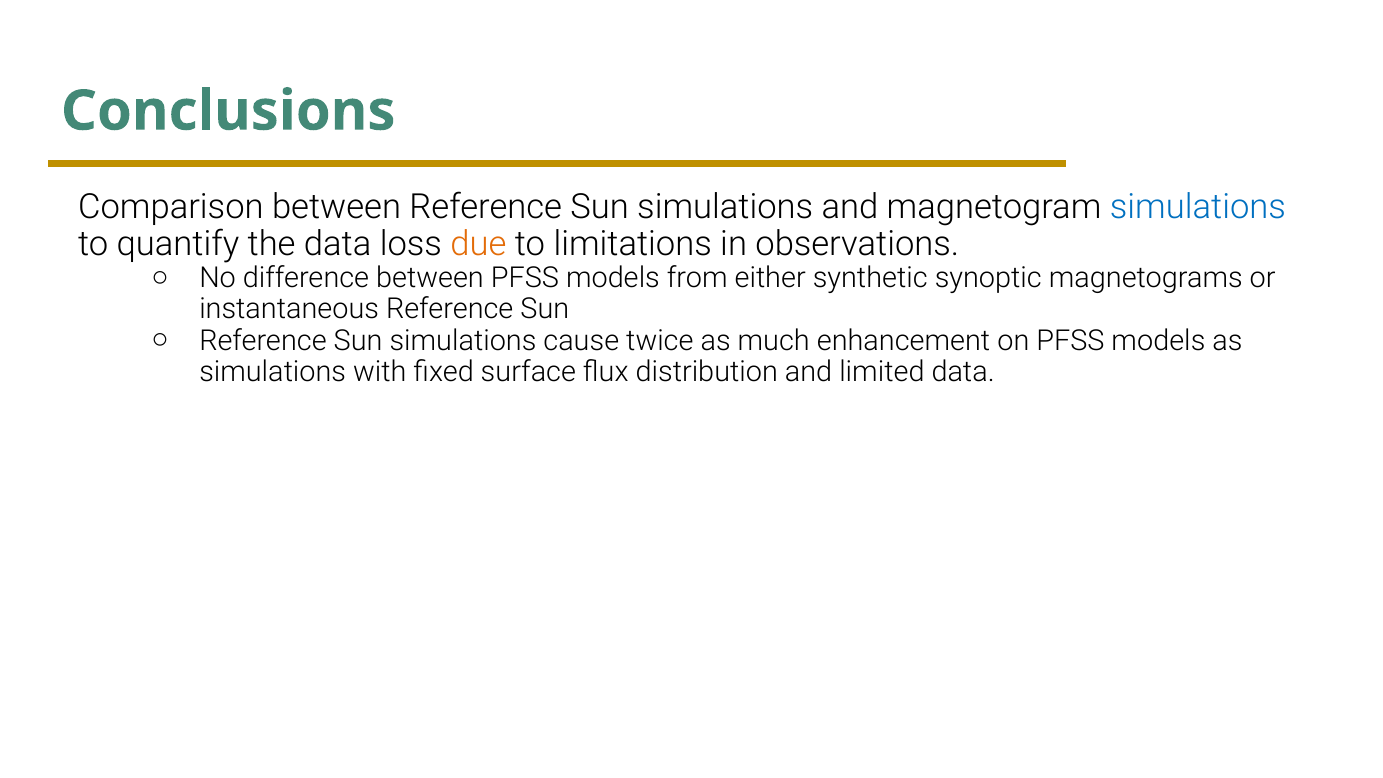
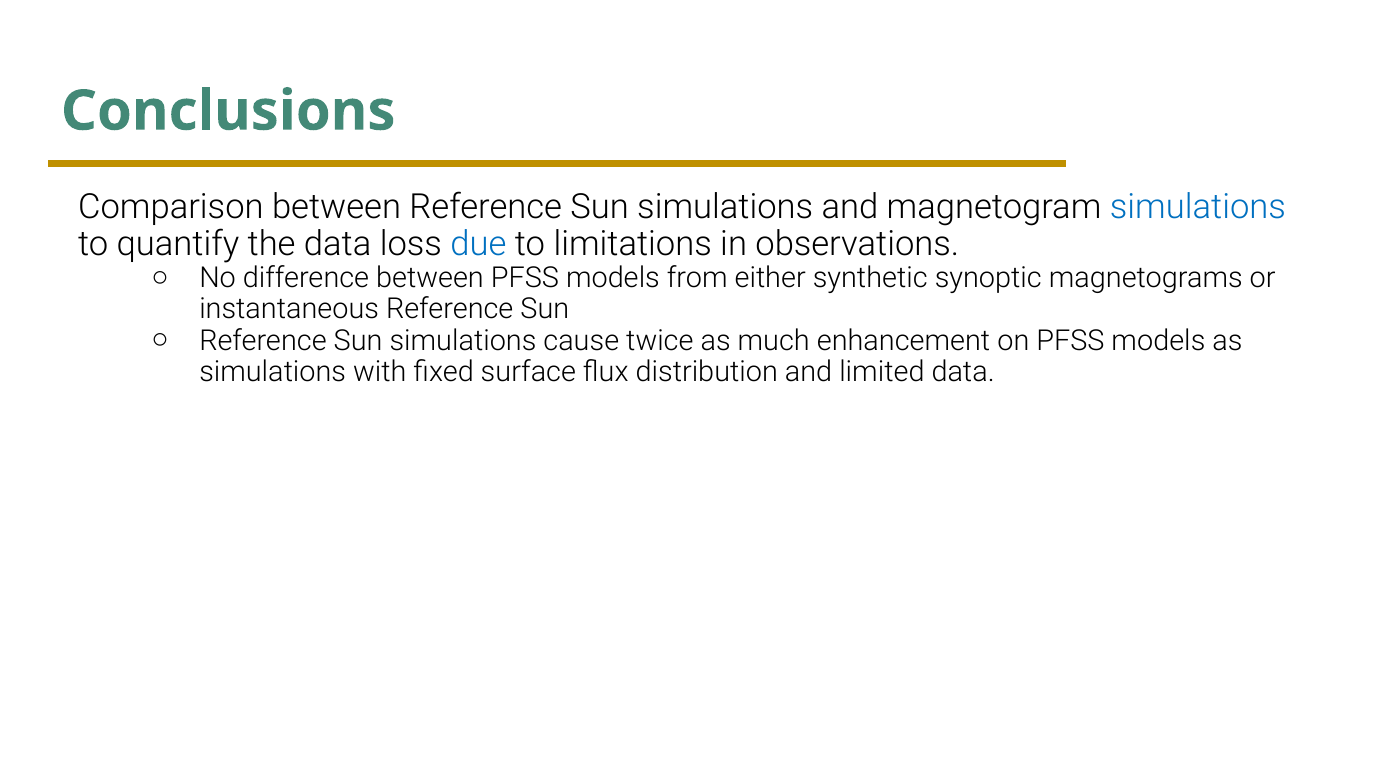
due colour: orange -> blue
